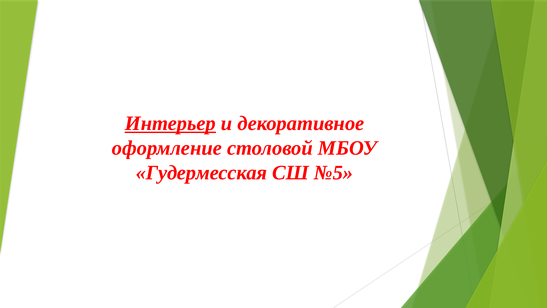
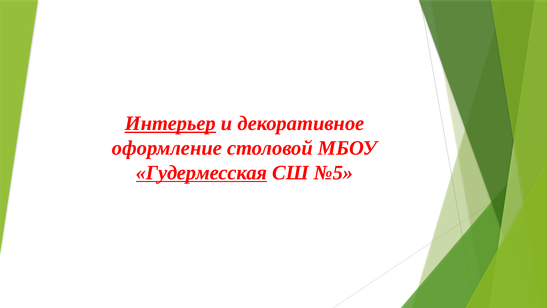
Гудермесская underline: none -> present
